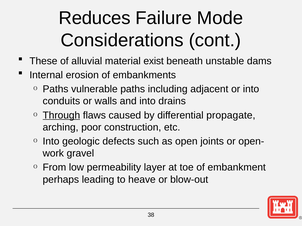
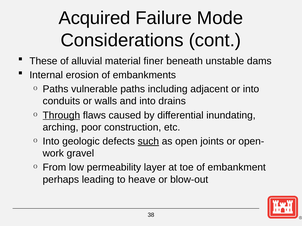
Reduces: Reduces -> Acquired
exist: exist -> finer
propagate: propagate -> inundating
such underline: none -> present
